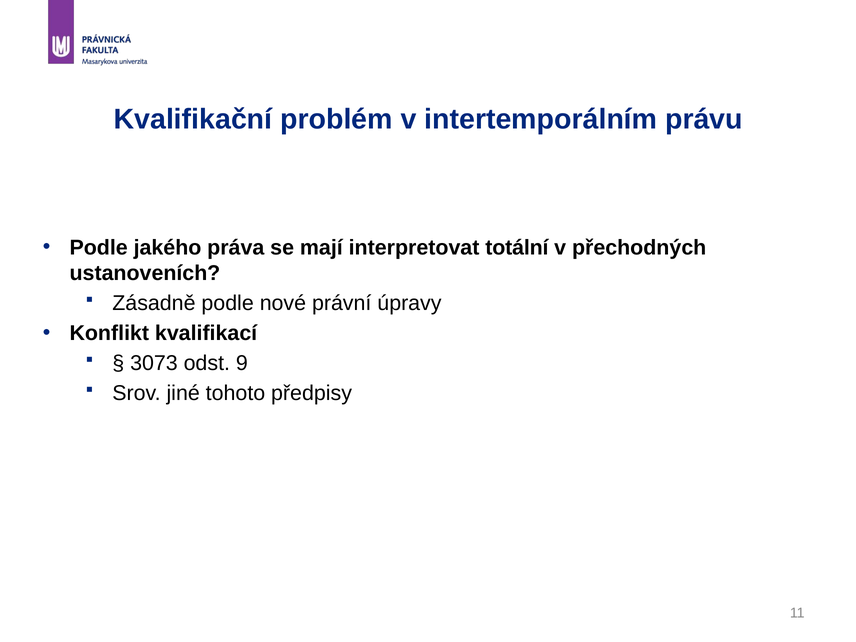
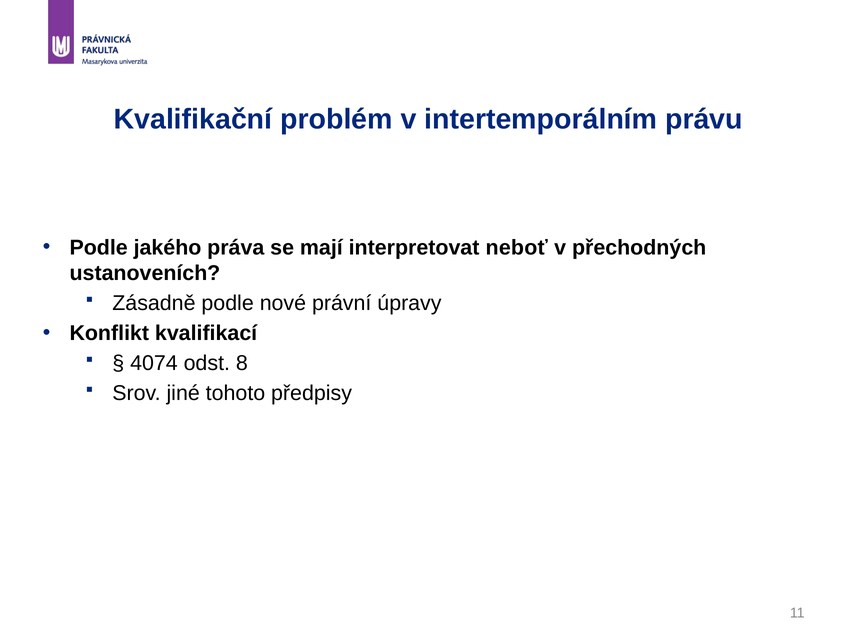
totální: totální -> neboť
3073: 3073 -> 4074
9: 9 -> 8
